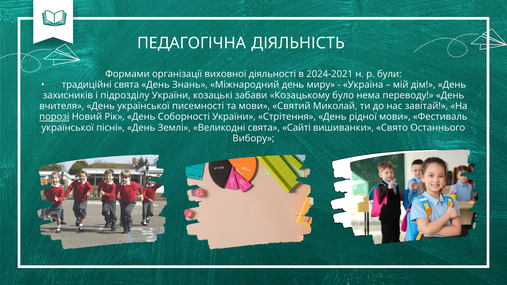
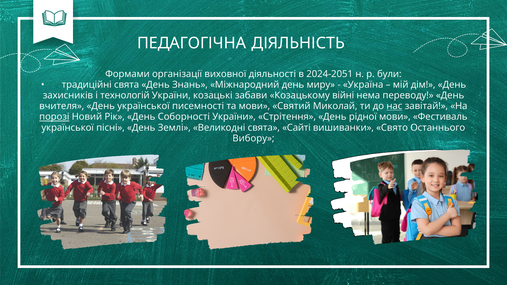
2024-2021: 2024-2021 -> 2024-2051
підрозділу: підрозділу -> технологій
було: було -> війні
нас underline: none -> present
